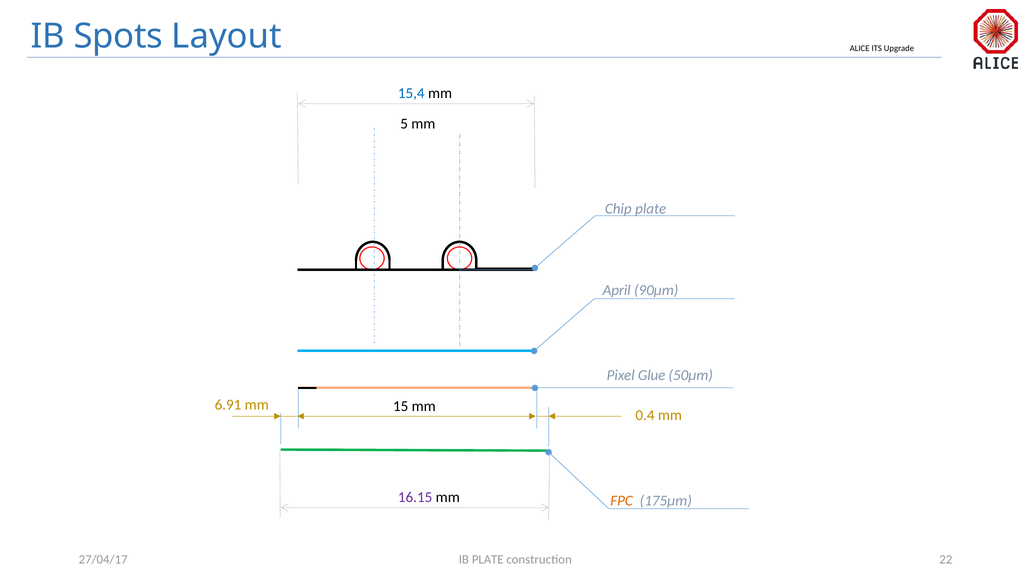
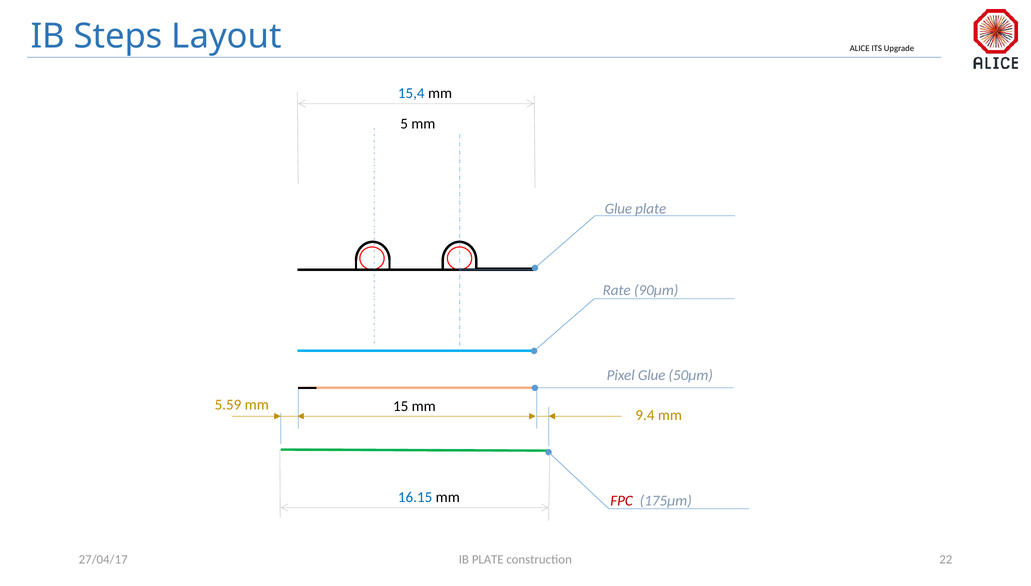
Spots: Spots -> Steps
Chip at (618, 209): Chip -> Glue
April: April -> Rate
6.91: 6.91 -> 5.59
0.4: 0.4 -> 9.4
16.15 colour: purple -> blue
FPC colour: orange -> red
